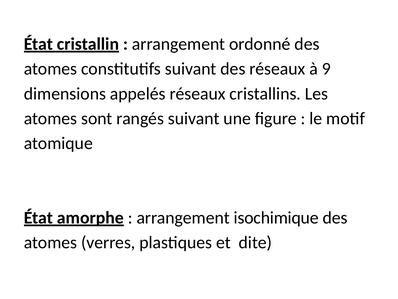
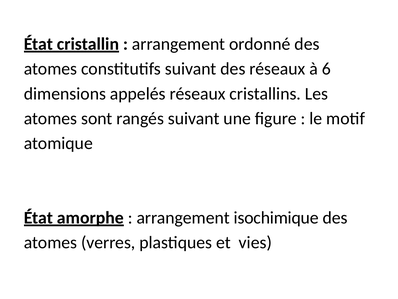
9: 9 -> 6
dite: dite -> vies
